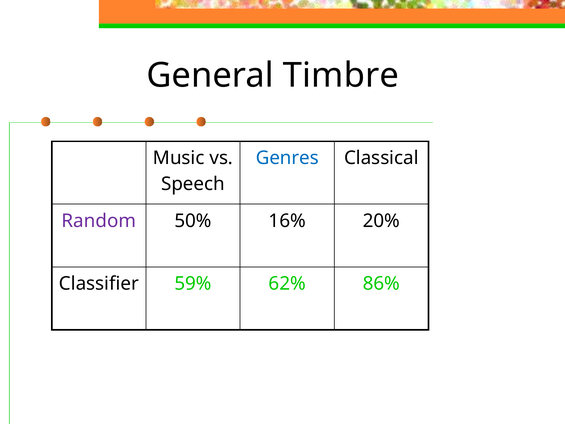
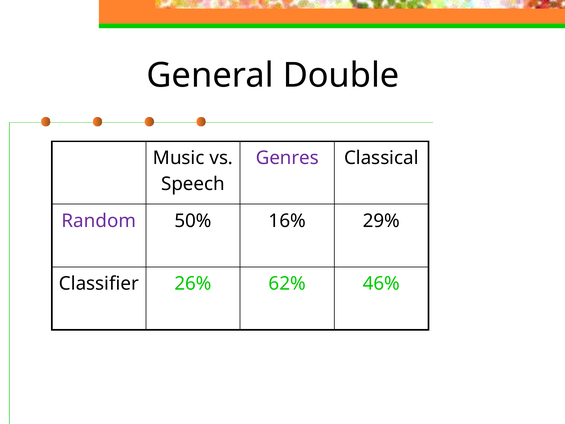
Timbre: Timbre -> Double
Genres colour: blue -> purple
20%: 20% -> 29%
59%: 59% -> 26%
86%: 86% -> 46%
